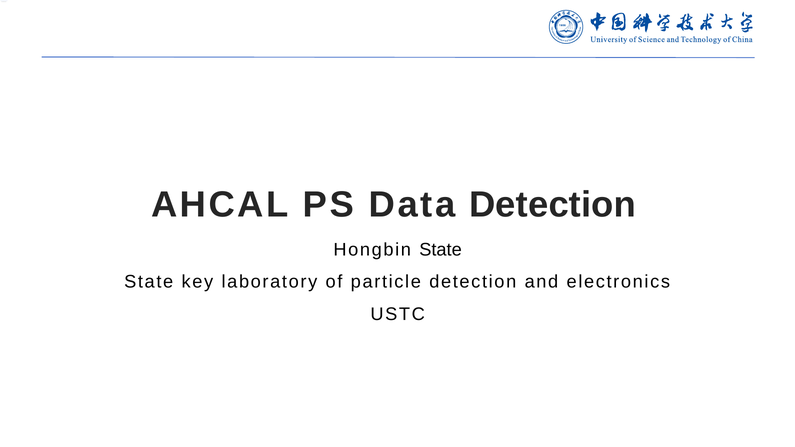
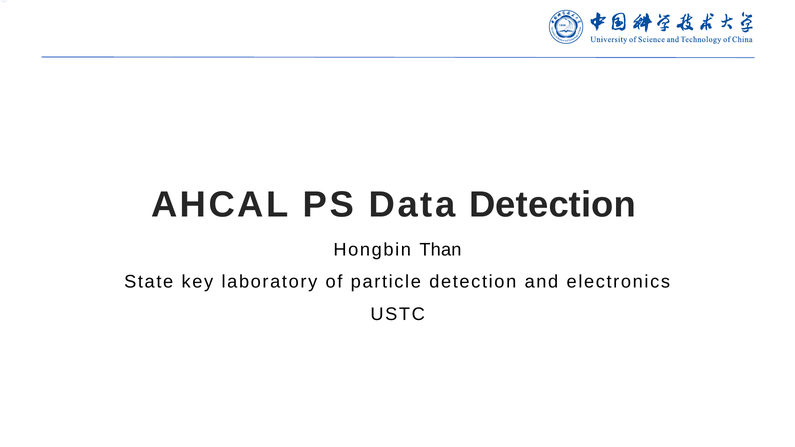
Hongbin State: State -> Than
